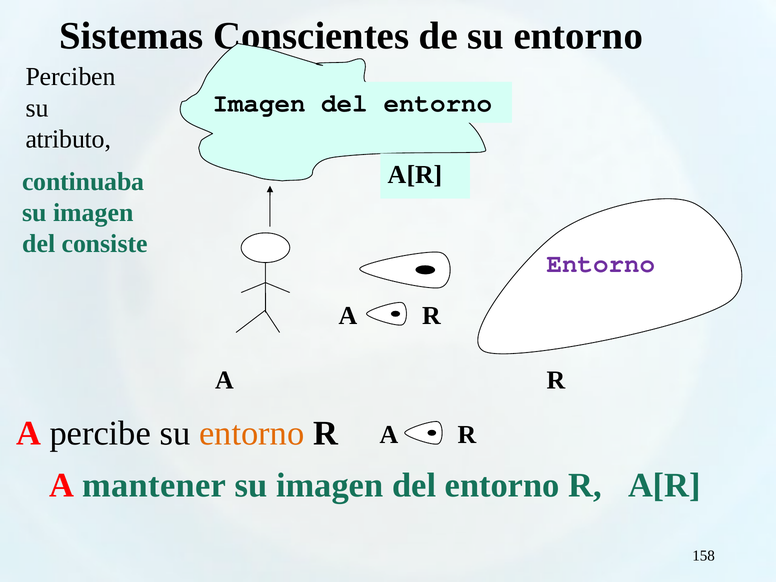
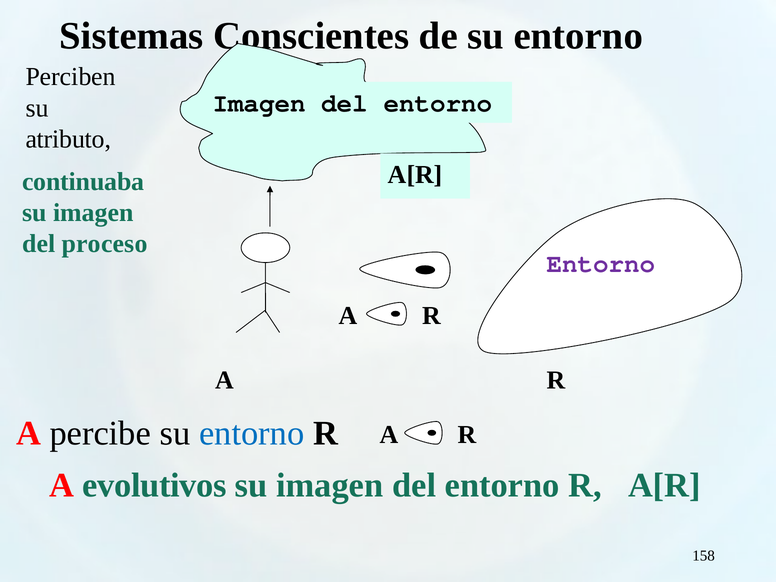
consiste: consiste -> proceso
entorno at (252, 434) colour: orange -> blue
mantener: mantener -> evolutivos
